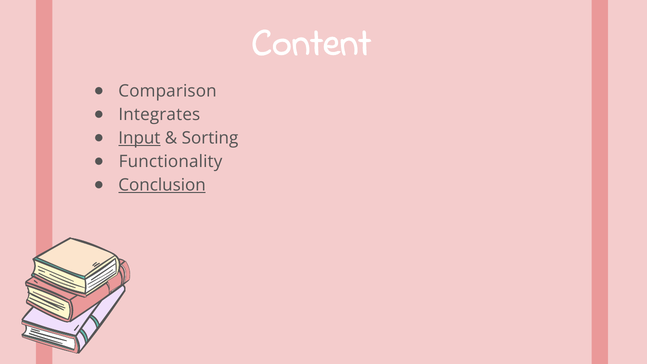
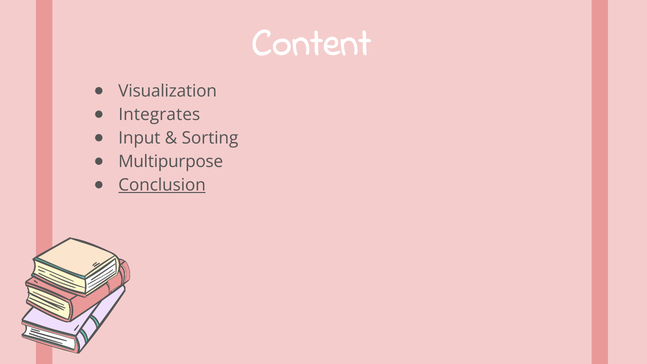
Comparison: Comparison -> Visualization
Input underline: present -> none
Functionality: Functionality -> Multipurpose
